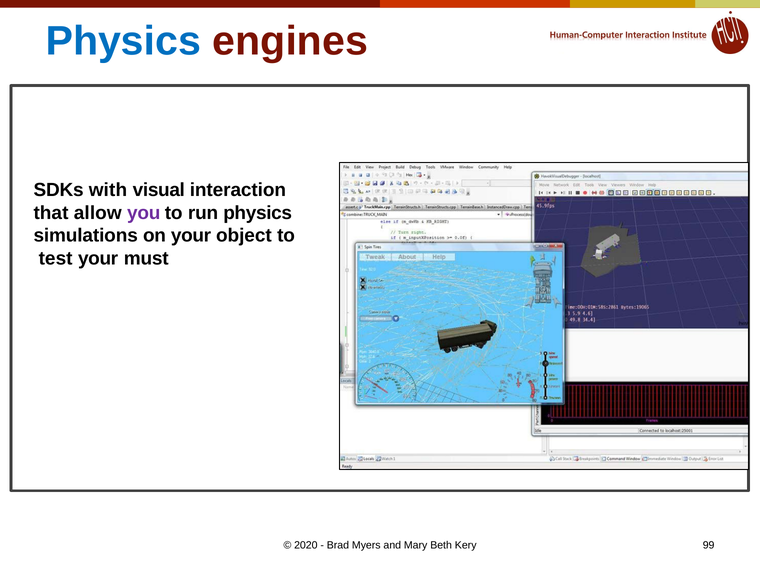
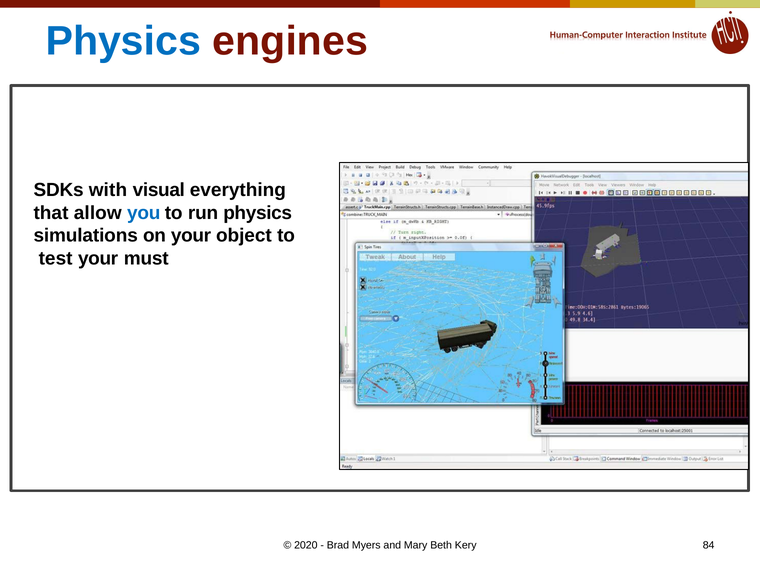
interaction: interaction -> everything
you colour: purple -> blue
99: 99 -> 84
